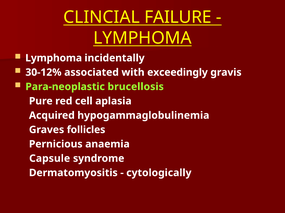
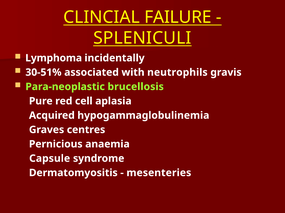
LYMPHOMA at (142, 38): LYMPHOMA -> SPLENICULI
30-12%: 30-12% -> 30-51%
exceedingly: exceedingly -> neutrophils
follicles: follicles -> centres
cytologically: cytologically -> mesenteries
